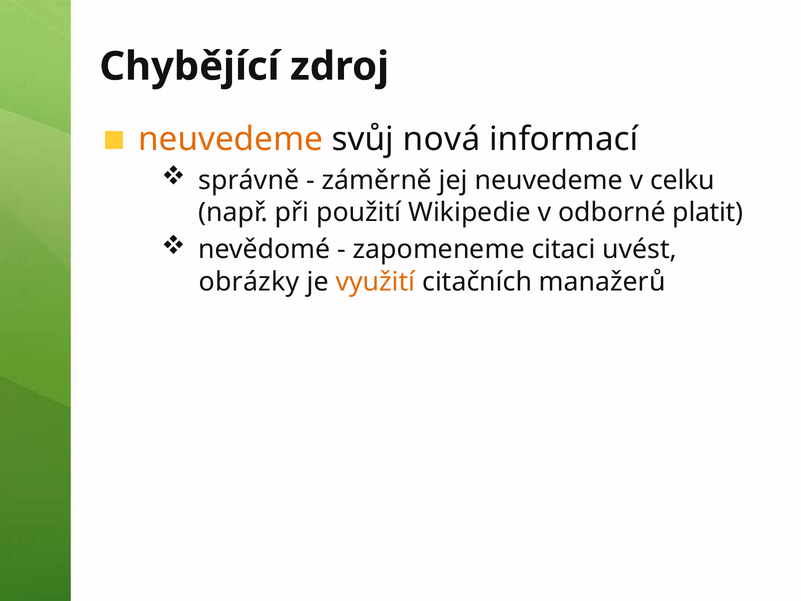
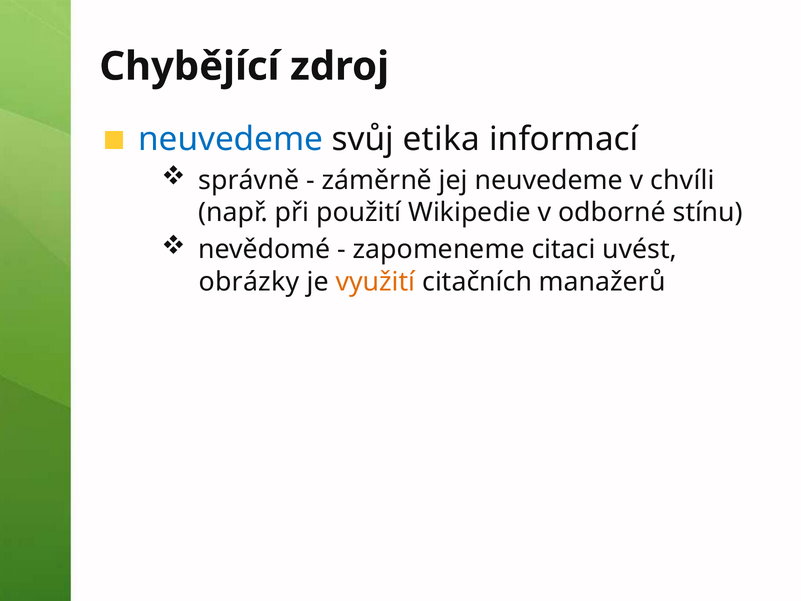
neuvedeme at (231, 139) colour: orange -> blue
nová: nová -> etika
celku: celku -> chvíli
platit: platit -> stínu
